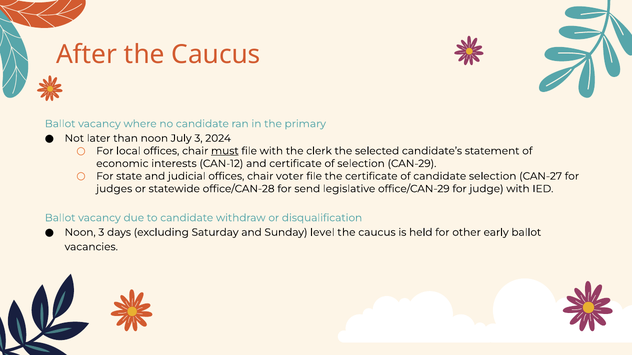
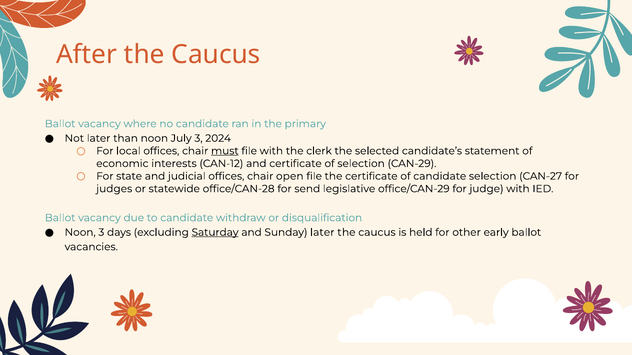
voter: voter -> open
Saturday underline: none -> present
Sunday level: level -> later
